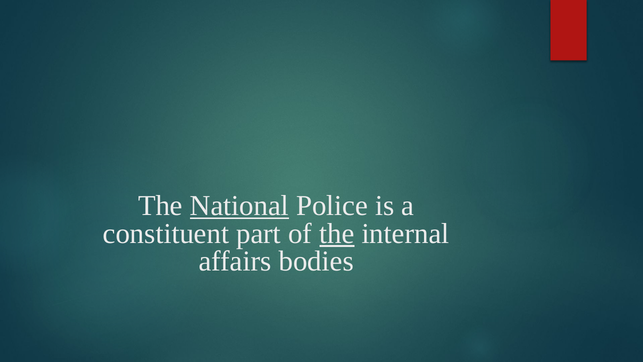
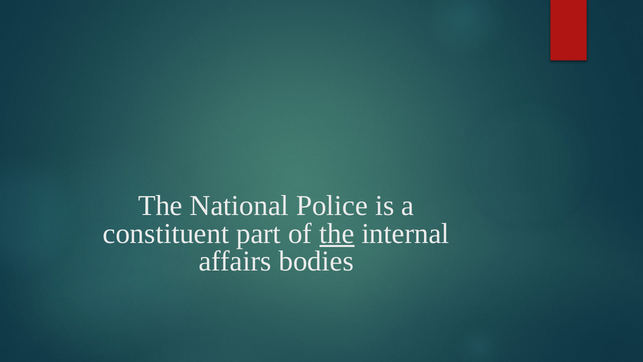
National underline: present -> none
